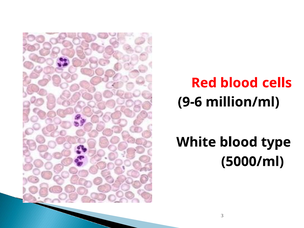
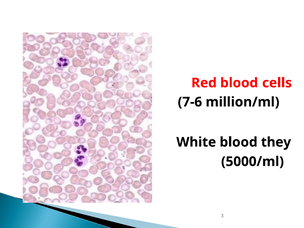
9-6: 9-6 -> 7-6
type: type -> they
